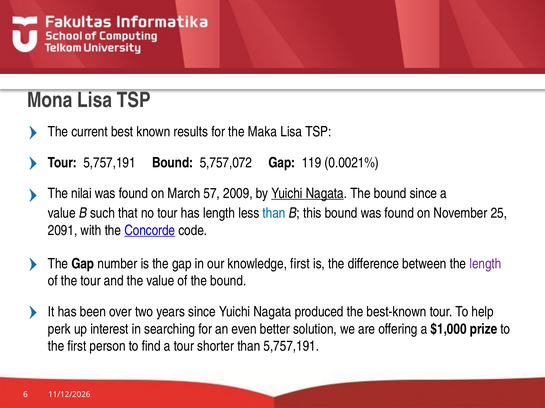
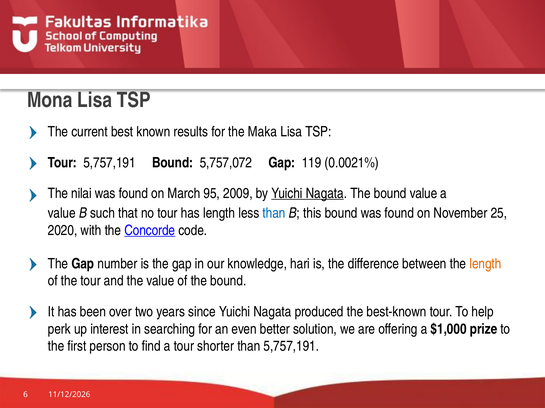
57: 57 -> 95
bound since: since -> value
2091: 2091 -> 2020
knowledge first: first -> hari
length at (485, 264) colour: purple -> orange
